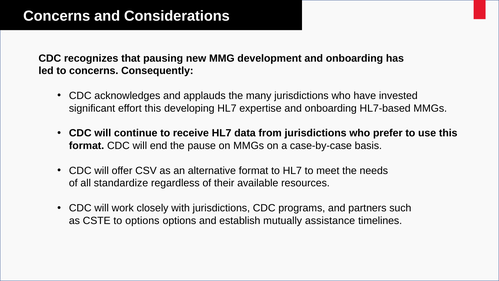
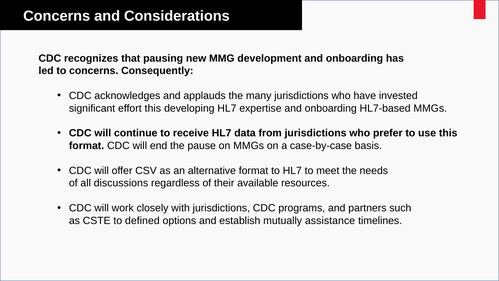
standardize: standardize -> discussions
to options: options -> defined
